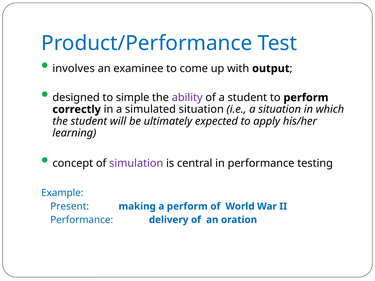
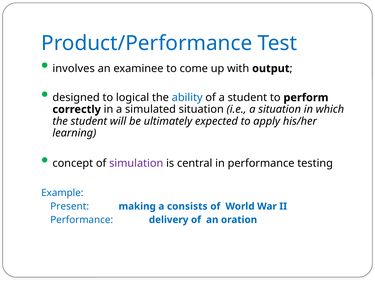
simple: simple -> logical
ability colour: purple -> blue
a perform: perform -> consists
